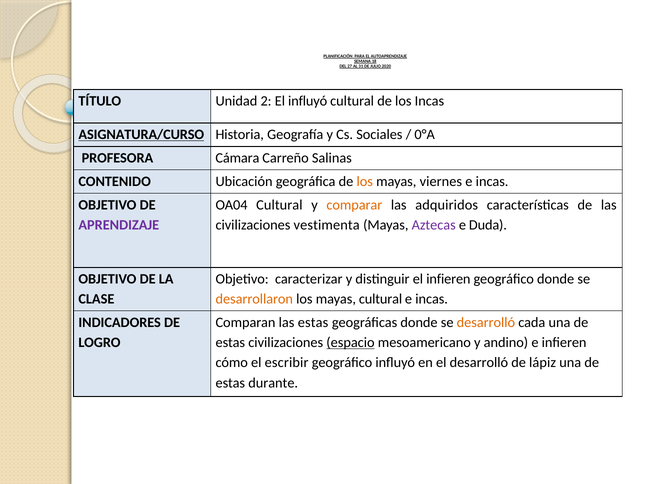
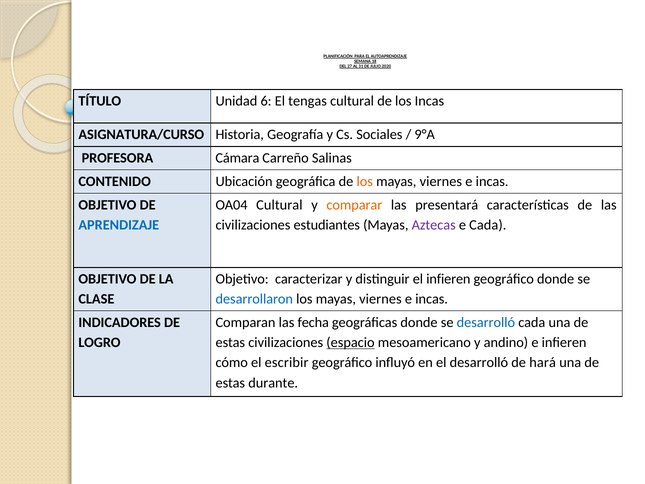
2: 2 -> 6
El influyó: influyó -> tengas
ASIGNATURA/CURSO underline: present -> none
0°A: 0°A -> 9°A
adquiridos: adquiridos -> presentará
APRENDIZAJE colour: purple -> blue
vestimenta: vestimenta -> estudiantes
e Duda: Duda -> Cada
desarrollaron colour: orange -> blue
cultural at (381, 299): cultural -> viernes
las estas: estas -> fecha
desarrolló at (486, 322) colour: orange -> blue
lápiz: lápiz -> hará
